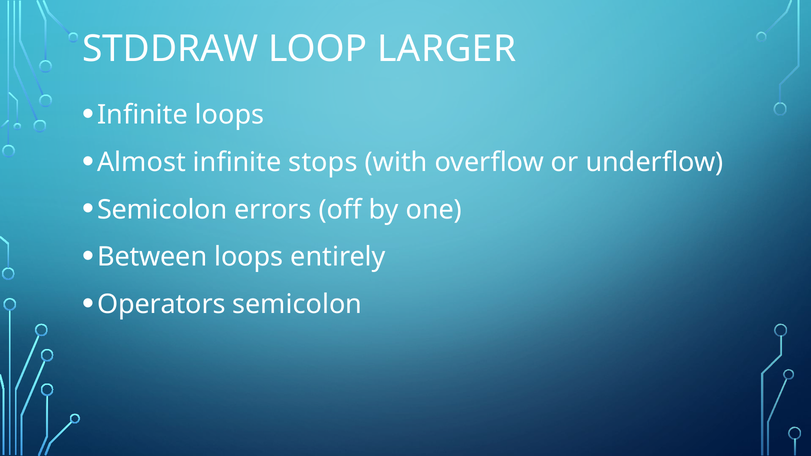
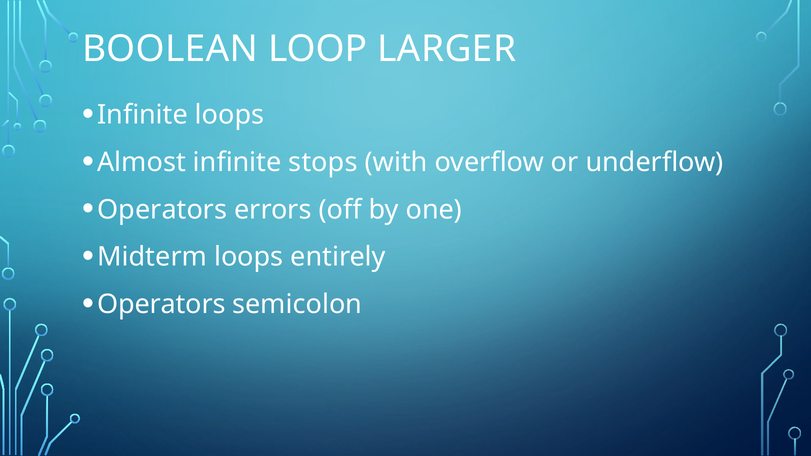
STDDRAW: STDDRAW -> BOOLEAN
Semicolon at (162, 210): Semicolon -> Operators
Between: Between -> Midterm
